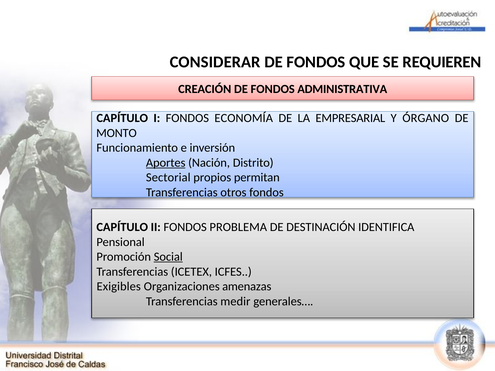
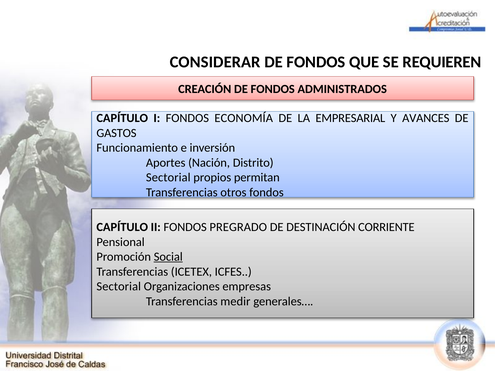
ADMINISTRATIVA: ADMINISTRATIVA -> ADMINISTRADOS
ÓRGANO: ÓRGANO -> AVANCES
MONTO: MONTO -> GASTOS
Aportes underline: present -> none
PROBLEMA: PROBLEMA -> PREGRADO
IDENTIFICA: IDENTIFICA -> CORRIENTE
Exigibles at (119, 287): Exigibles -> Sectorial
amenazas: amenazas -> empresas
